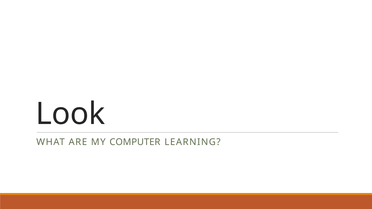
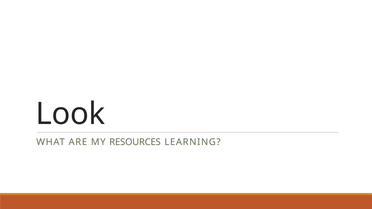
COMPUTER: COMPUTER -> RESOURCES
